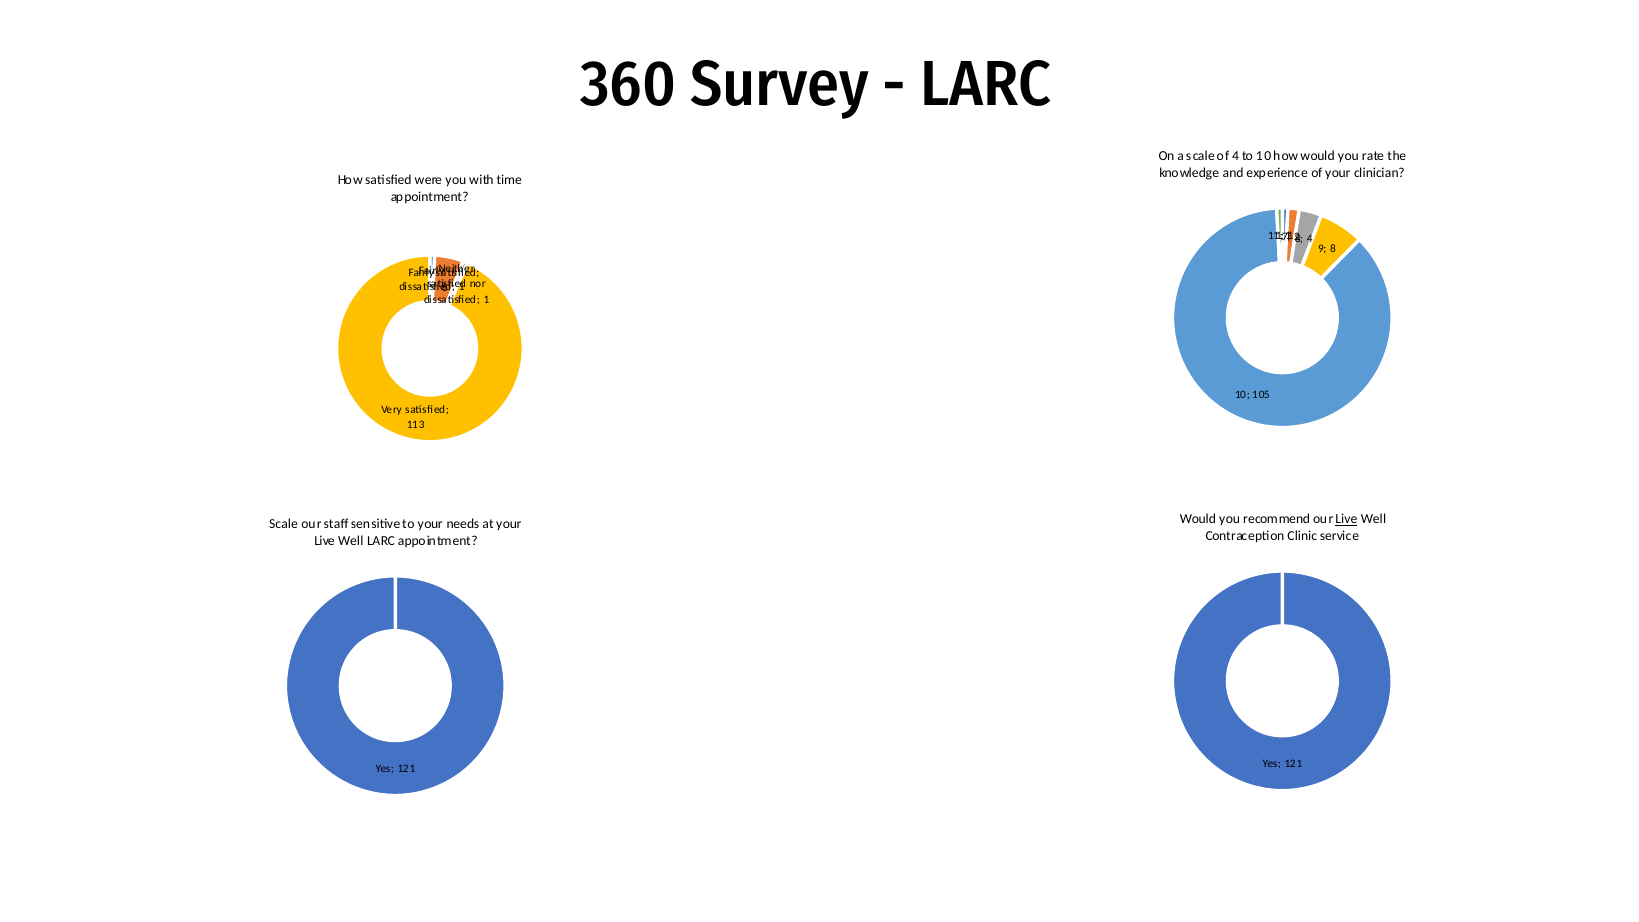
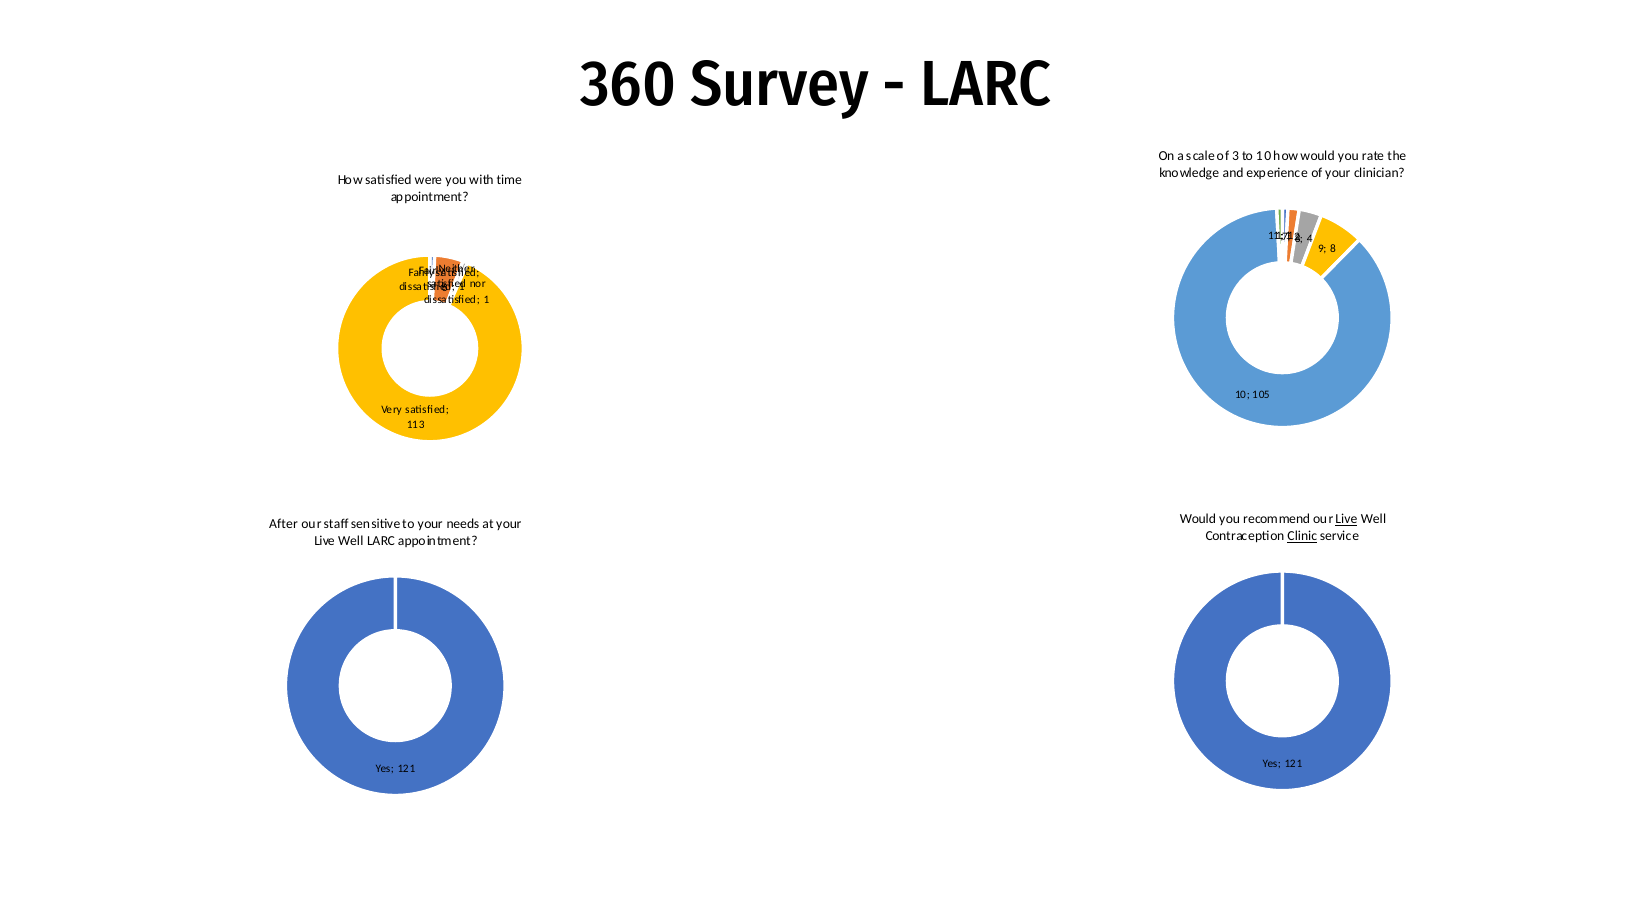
of 4: 4 -> 3
Scale at (283, 524): Scale -> After
Clinic underline: none -> present
